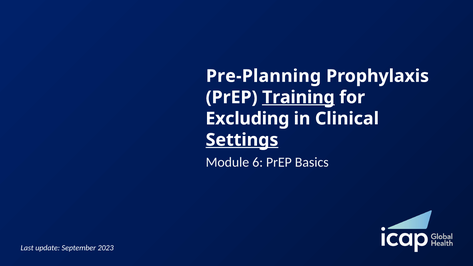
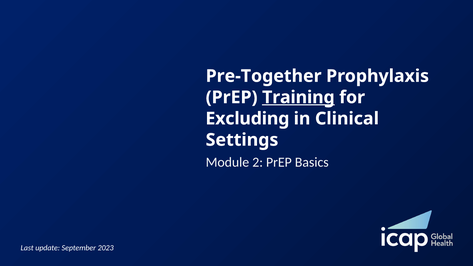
Pre-Planning: Pre-Planning -> Pre-Together
Settings underline: present -> none
6: 6 -> 2
